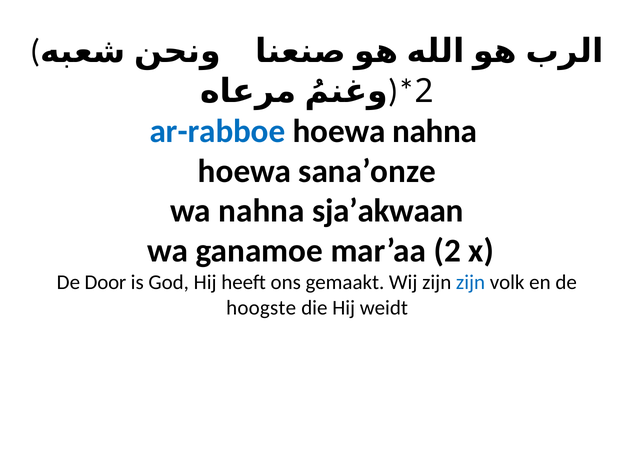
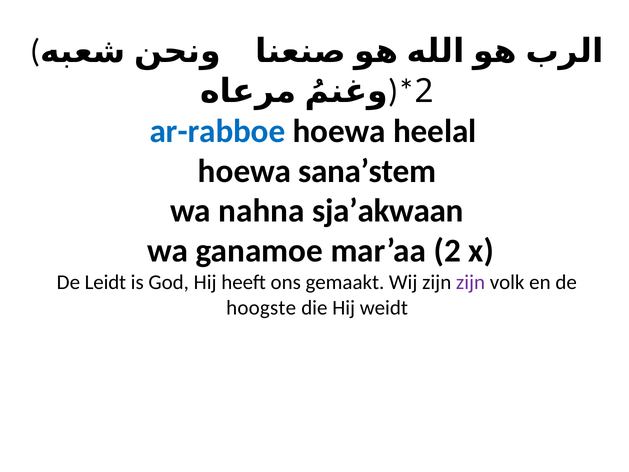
hoewa nahna: nahna -> heelal
sana’onze: sana’onze -> sana’stem
Door: Door -> Leidt
zijn at (471, 282) colour: blue -> purple
